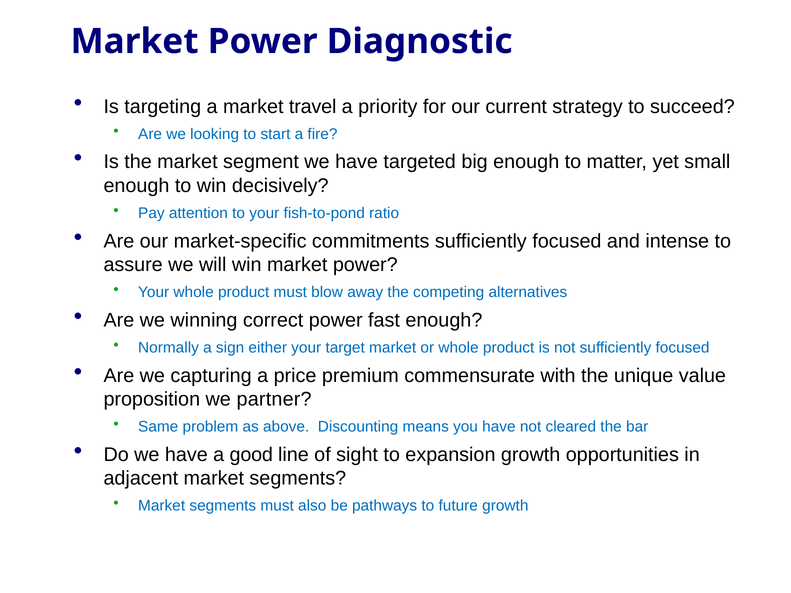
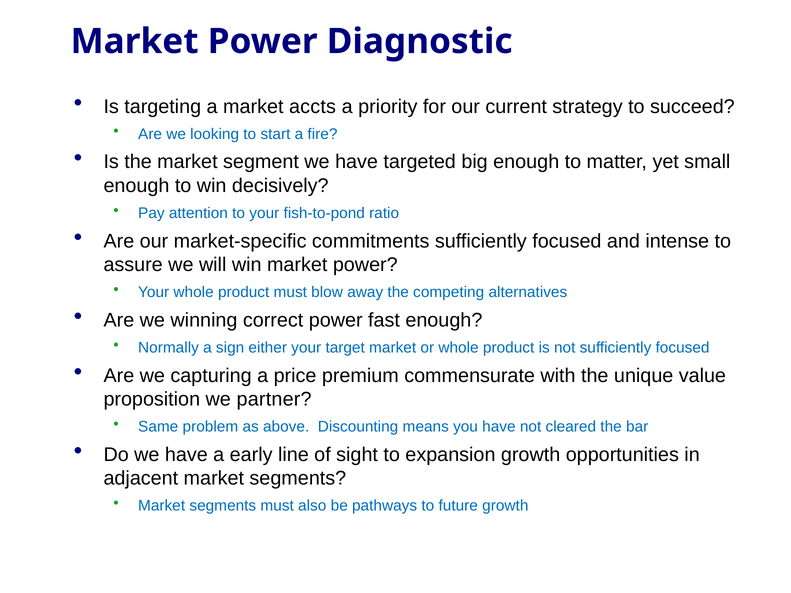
travel: travel -> accts
good: good -> early
